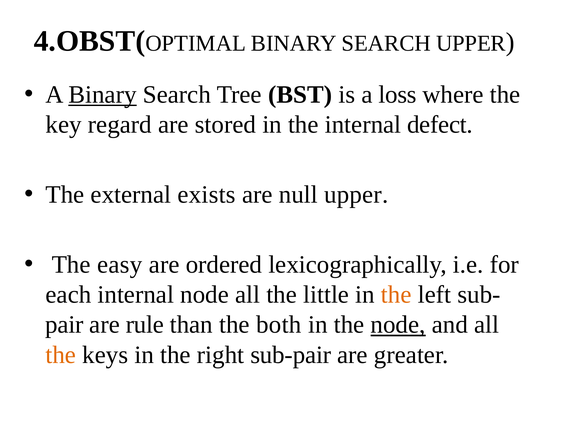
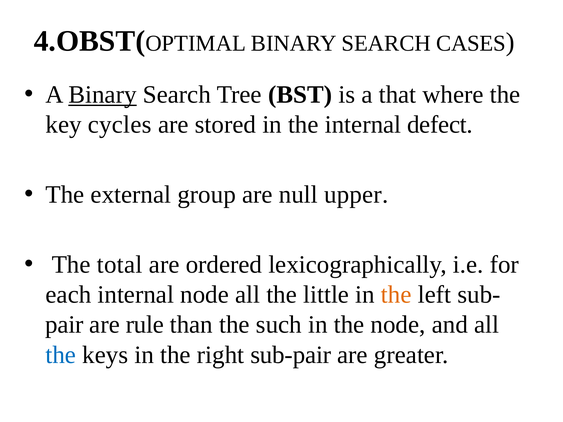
SEARCH UPPER: UPPER -> CASES
loss: loss -> that
regard: regard -> cycles
exists: exists -> group
easy: easy -> total
both: both -> such
node at (398, 325) underline: present -> none
the at (61, 355) colour: orange -> blue
